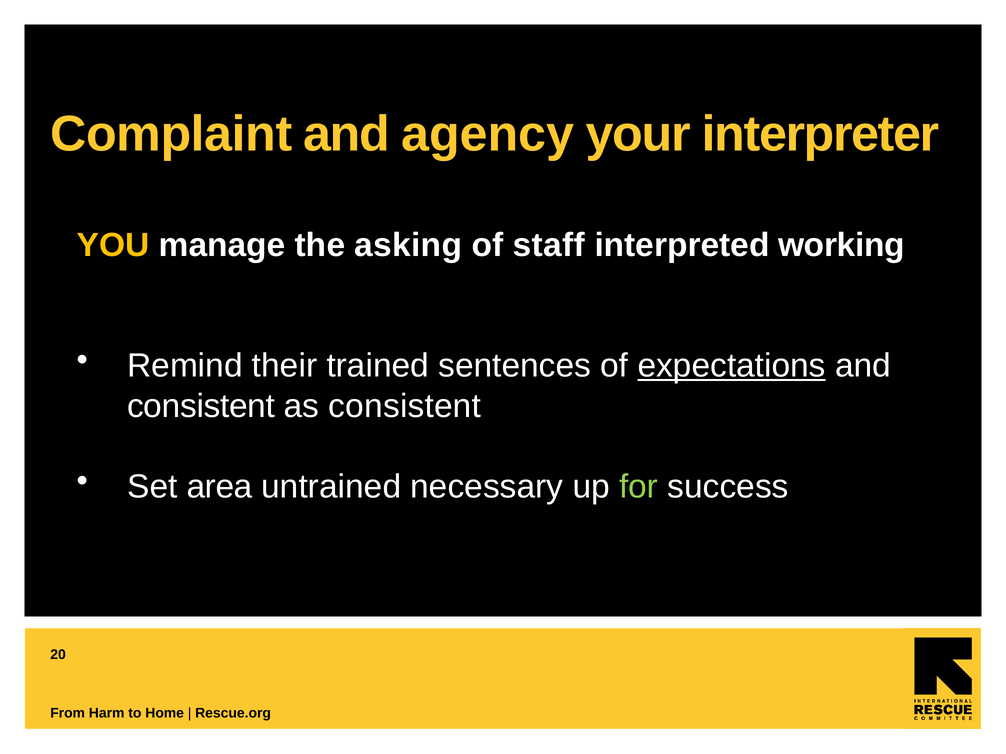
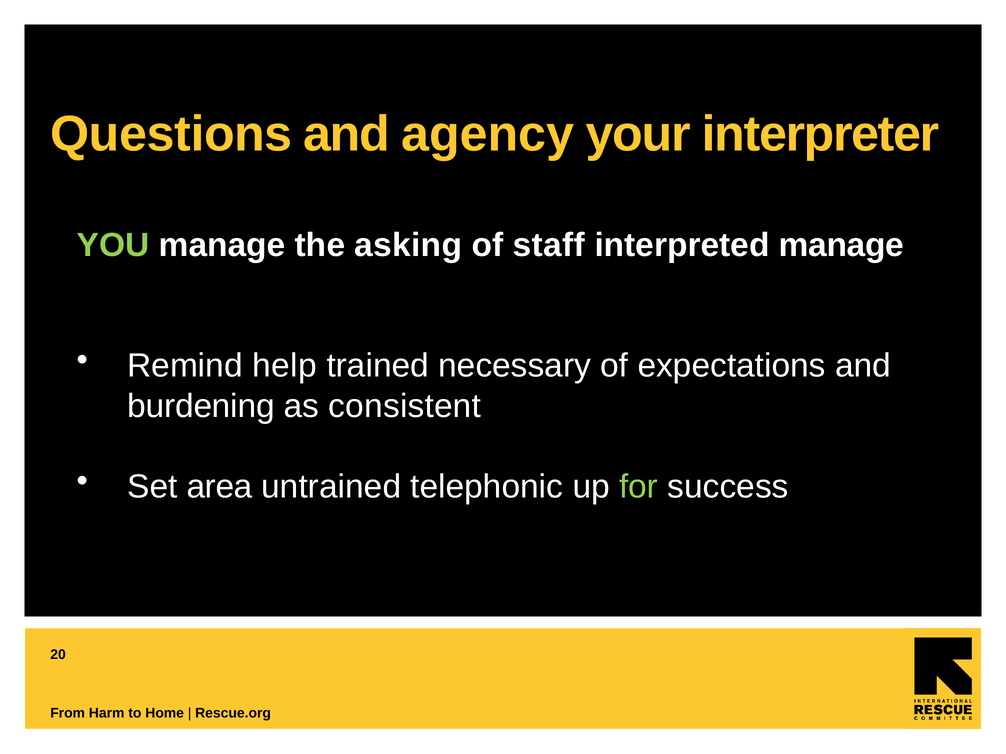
Complaint: Complaint -> Questions
YOU colour: yellow -> light green
interpreted working: working -> manage
their: their -> help
sentences: sentences -> necessary
expectations underline: present -> none
consistent at (201, 406): consistent -> burdening
necessary: necessary -> telephonic
